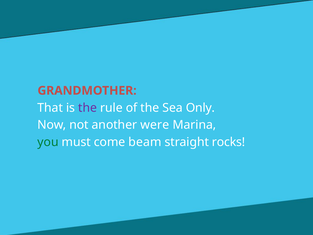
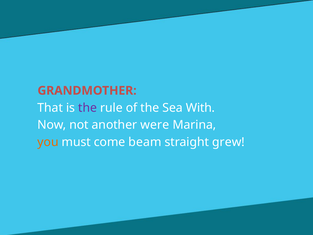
Only: Only -> With
you colour: green -> orange
rocks: rocks -> grew
